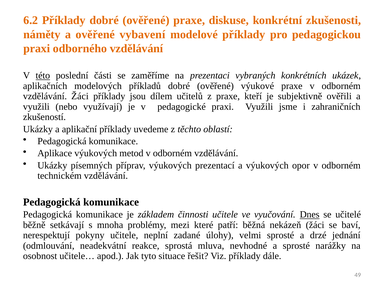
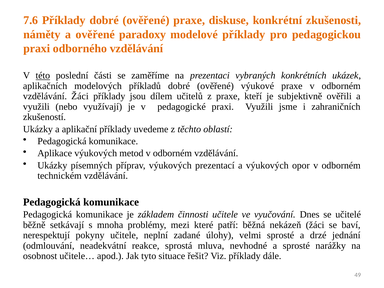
6.2: 6.2 -> 7.6
vybavení: vybavení -> paradoxy
Dnes underline: present -> none
